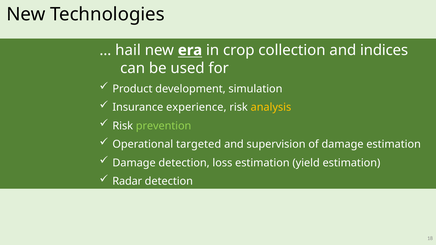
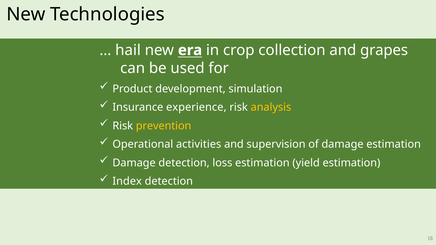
indices: indices -> grapes
prevention colour: light green -> yellow
targeted: targeted -> activities
Radar: Radar -> Index
